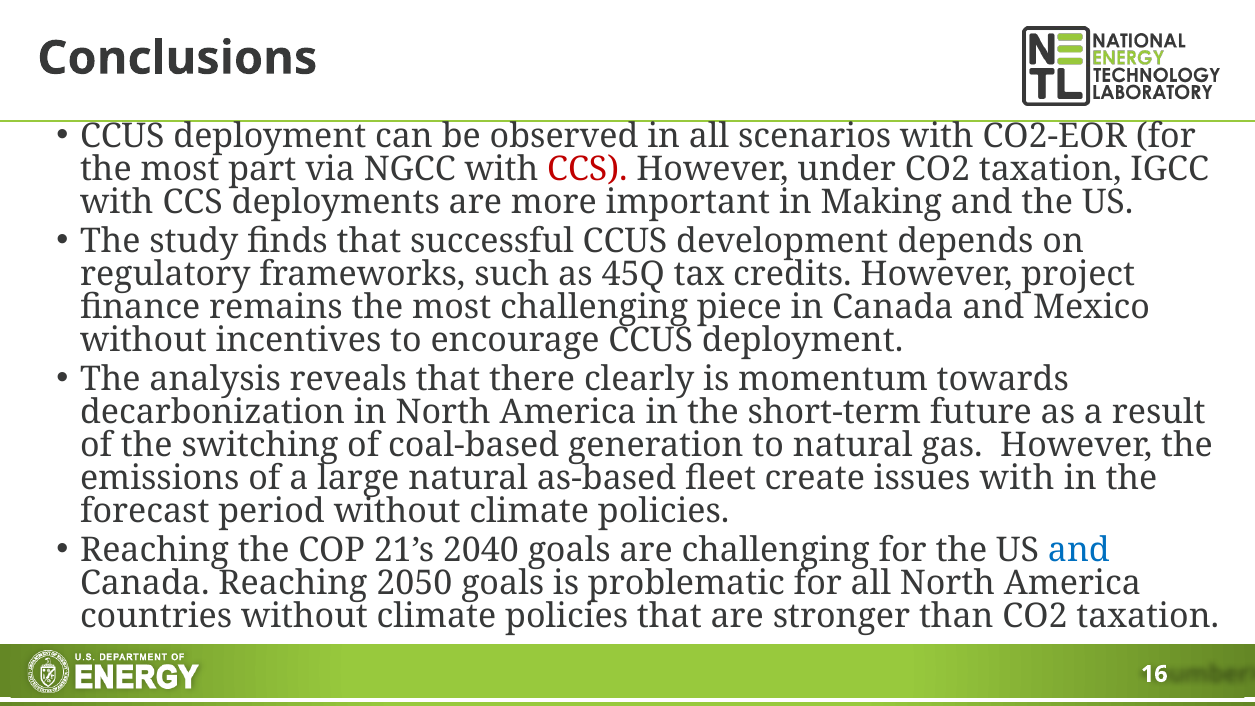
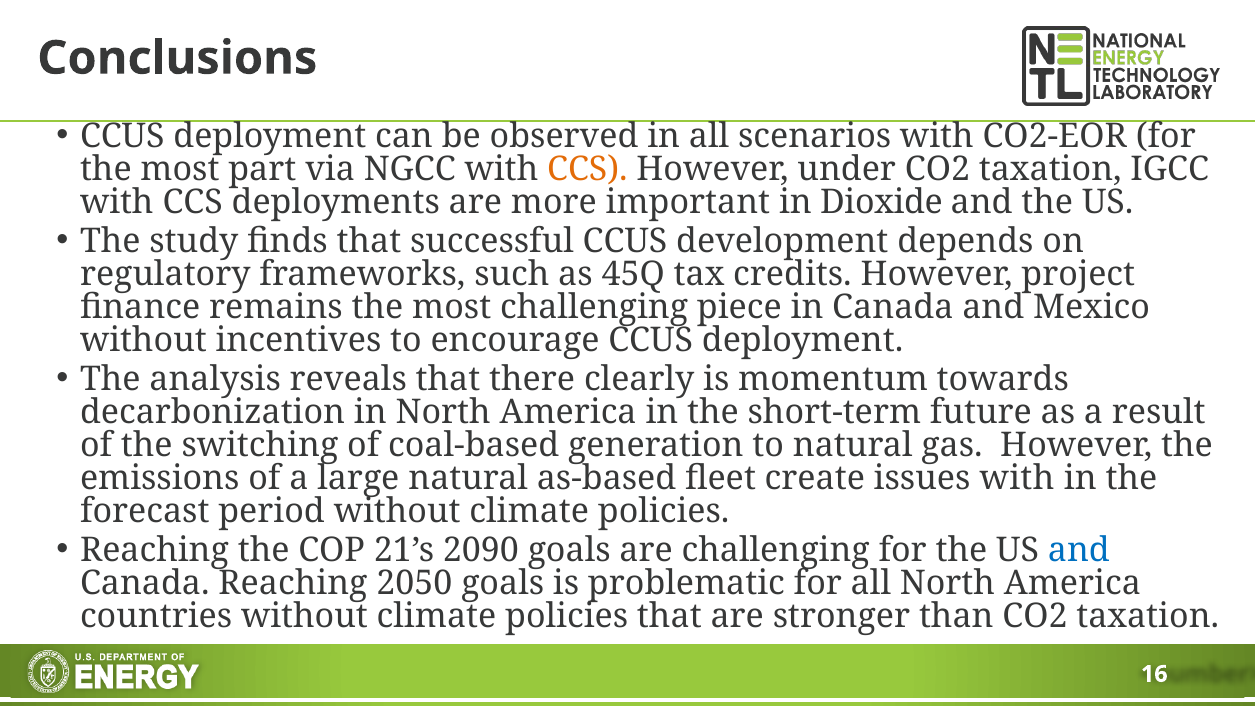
CCS at (587, 170) colour: red -> orange
Making: Making -> Dioxide
2040: 2040 -> 2090
